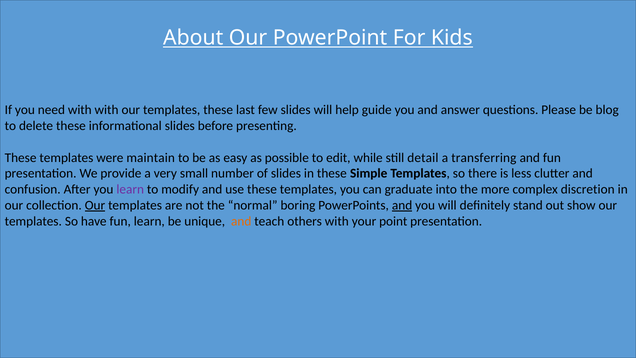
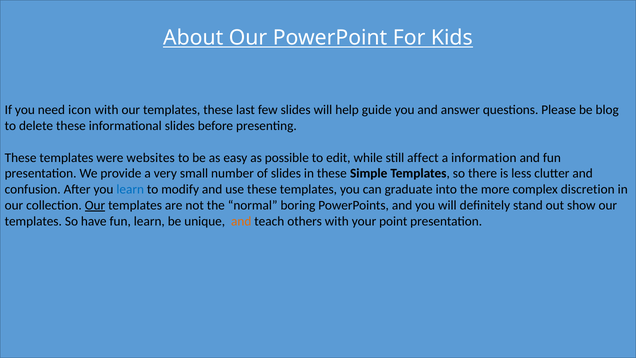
need with: with -> icon
maintain: maintain -> websites
detail: detail -> affect
transferring: transferring -> information
learn at (130, 189) colour: purple -> blue
and at (402, 205) underline: present -> none
